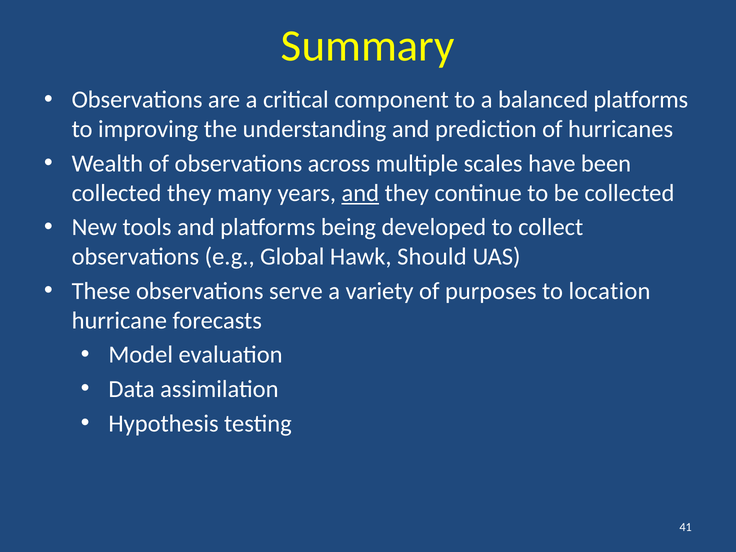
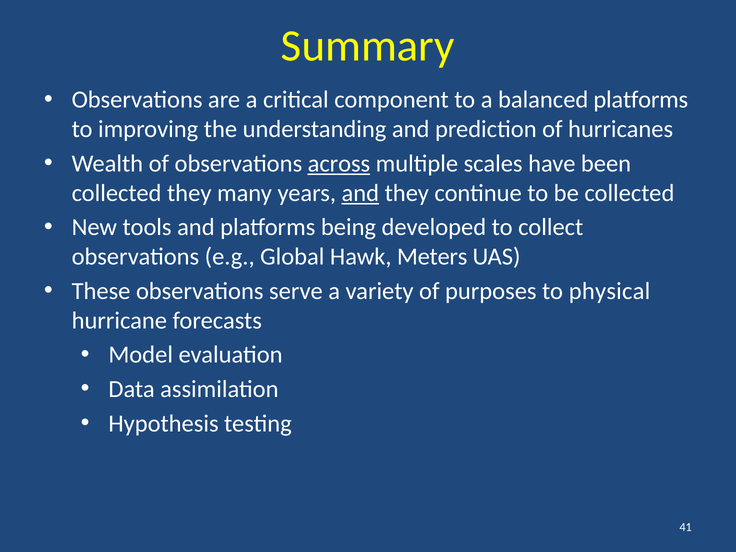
across underline: none -> present
Should: Should -> Meters
location: location -> physical
